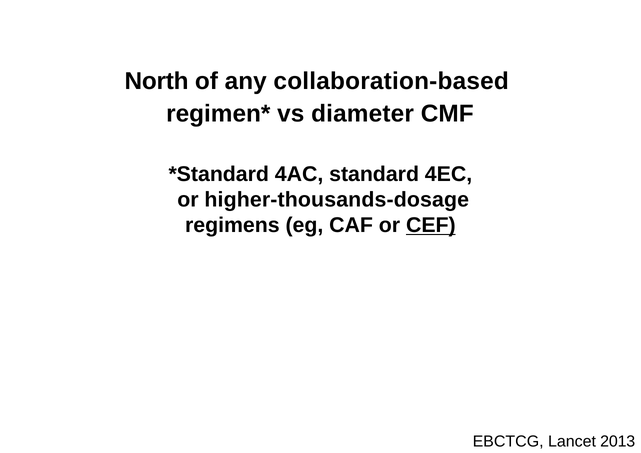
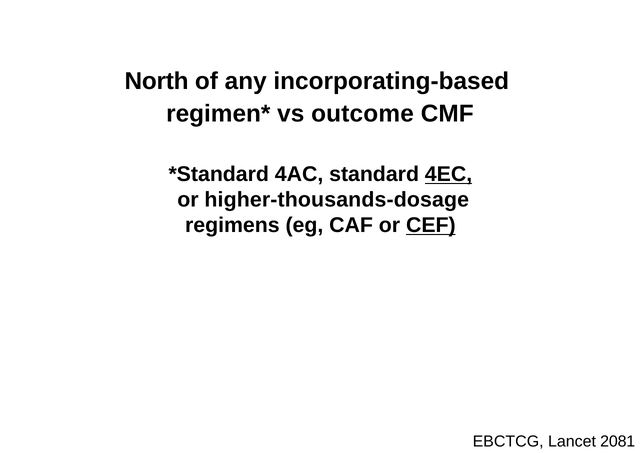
collaboration-based: collaboration-based -> incorporating-based
diameter: diameter -> outcome
4EC underline: none -> present
2013: 2013 -> 2081
